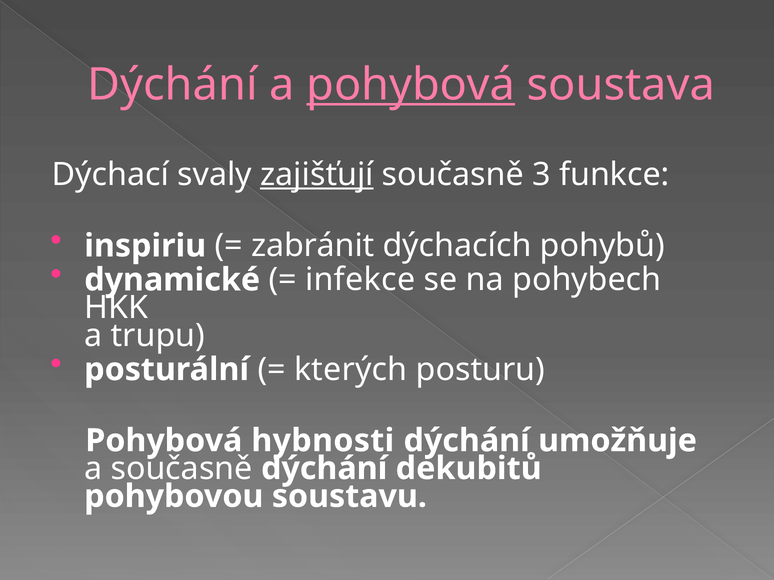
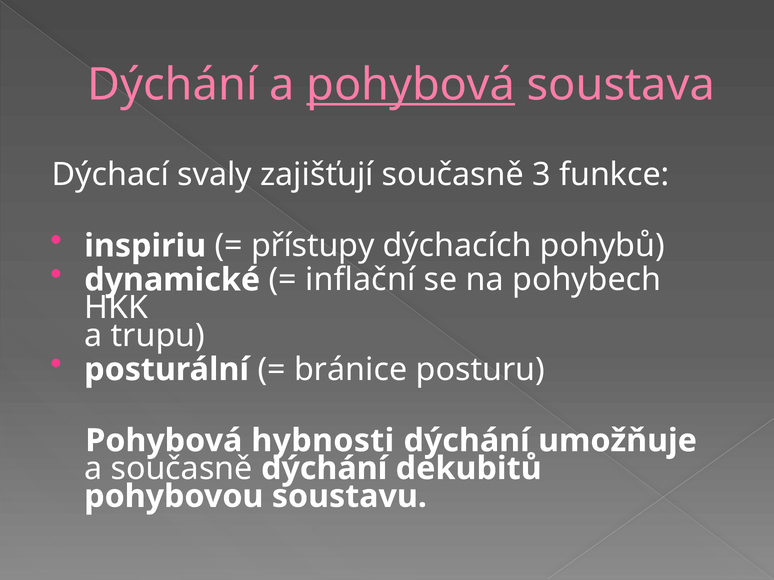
zajišťují underline: present -> none
zabránit: zabránit -> přístupy
infekce: infekce -> inflační
kterých: kterých -> bránice
